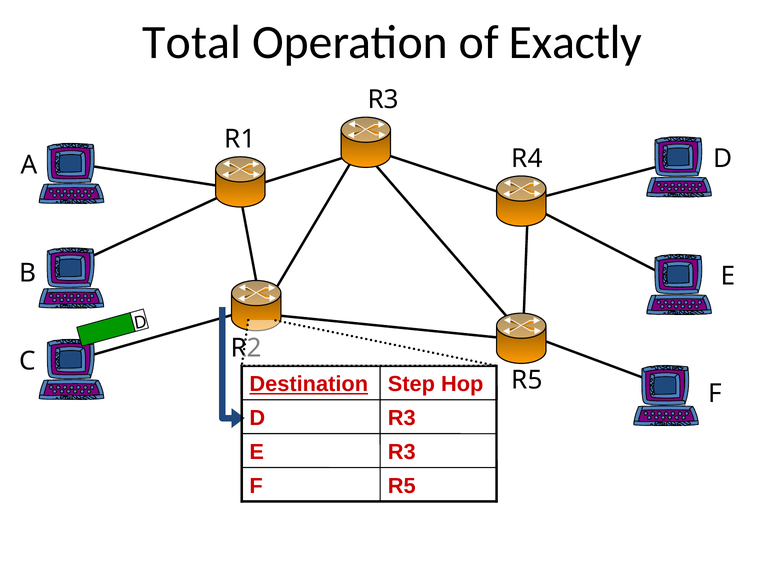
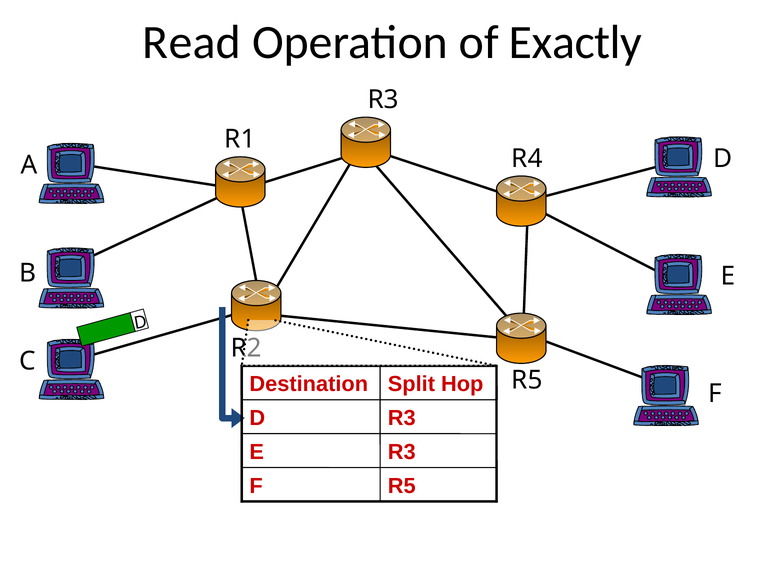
Total: Total -> Read
Destination underline: present -> none
Step: Step -> Split
